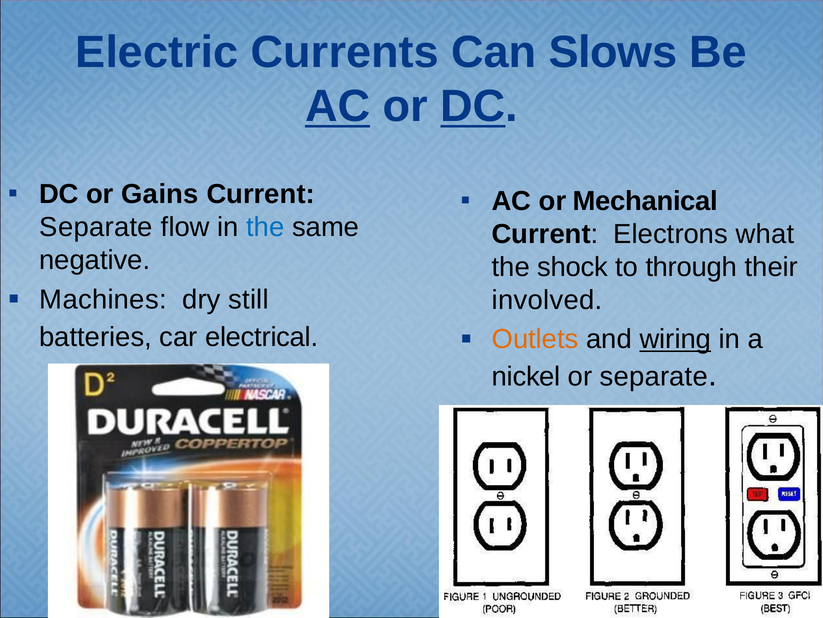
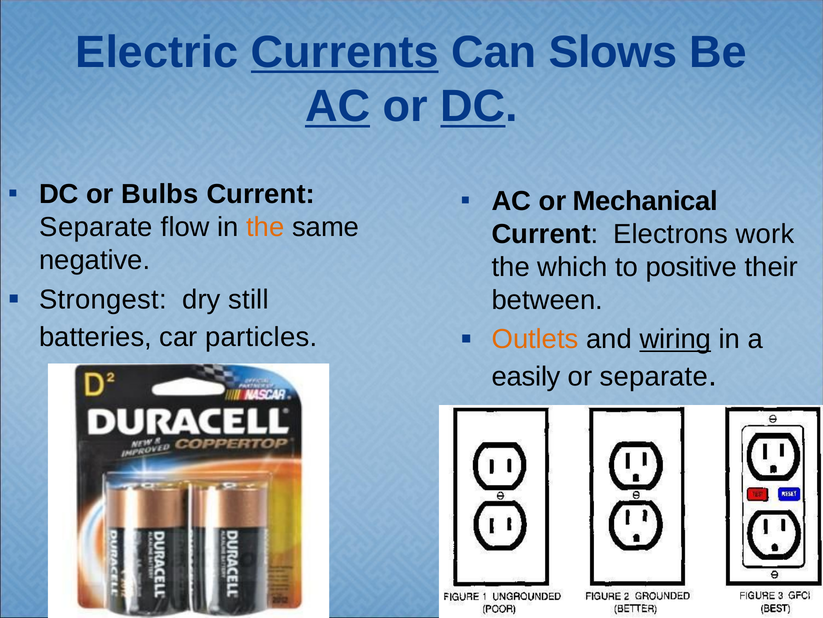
Currents underline: none -> present
Gains: Gains -> Bulbs
the at (265, 227) colour: blue -> orange
what: what -> work
shock: shock -> which
through: through -> positive
Machines: Machines -> Strongest
involved: involved -> between
electrical: electrical -> particles
nickel: nickel -> easily
